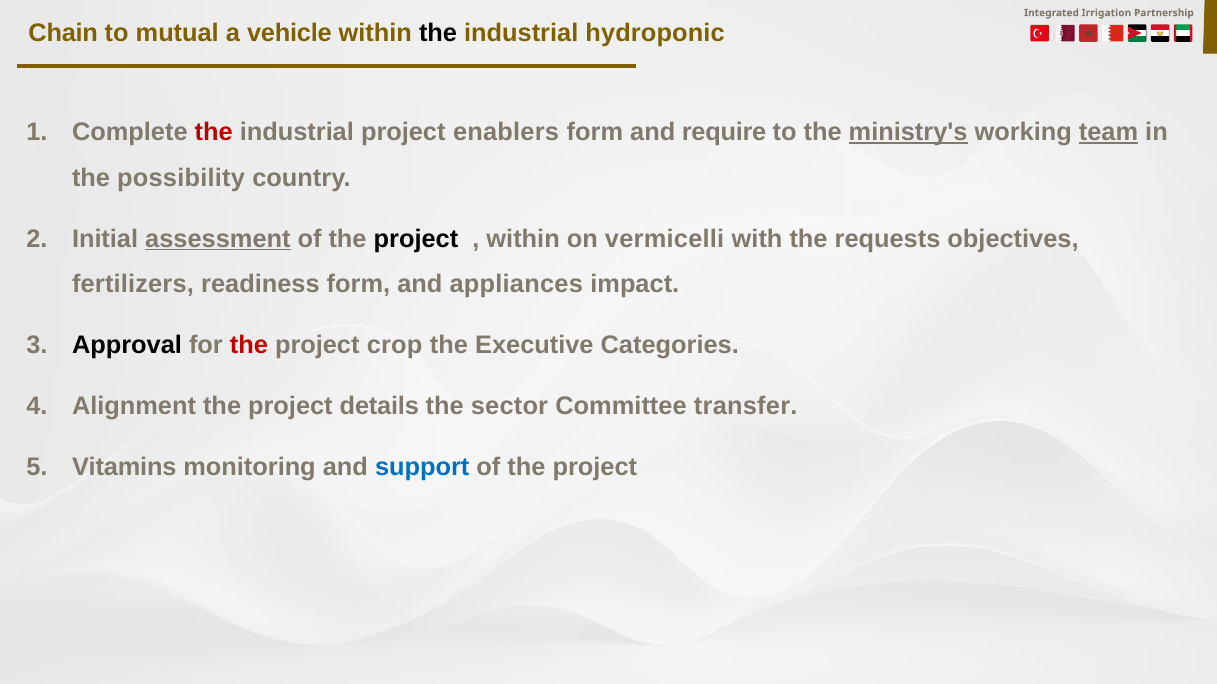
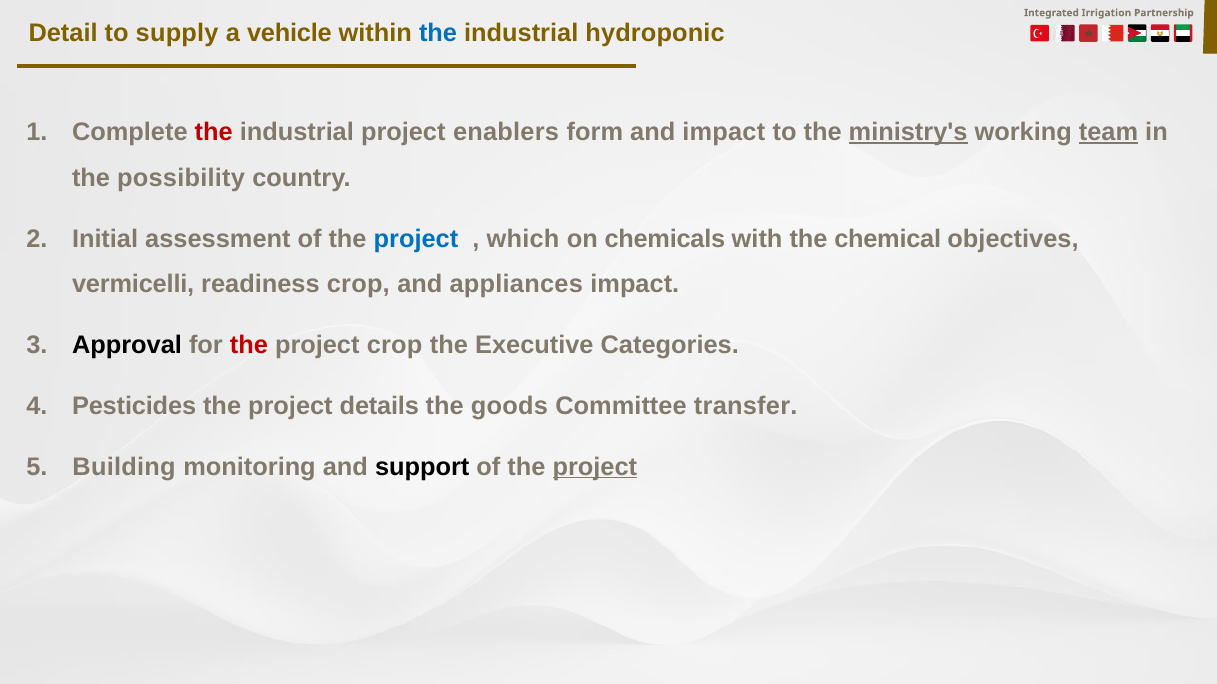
Chain: Chain -> Detail
mutual: mutual -> supply
the at (438, 33) colour: black -> blue
and require: require -> impact
assessment underline: present -> none
project at (416, 239) colour: black -> blue
within at (523, 239): within -> which
vermicelli: vermicelli -> chemicals
requests: requests -> chemical
fertilizers: fertilizers -> vermicelli
readiness form: form -> crop
Alignment: Alignment -> Pesticides
sector: sector -> goods
Vitamins: Vitamins -> Building
support colour: blue -> black
project at (595, 467) underline: none -> present
